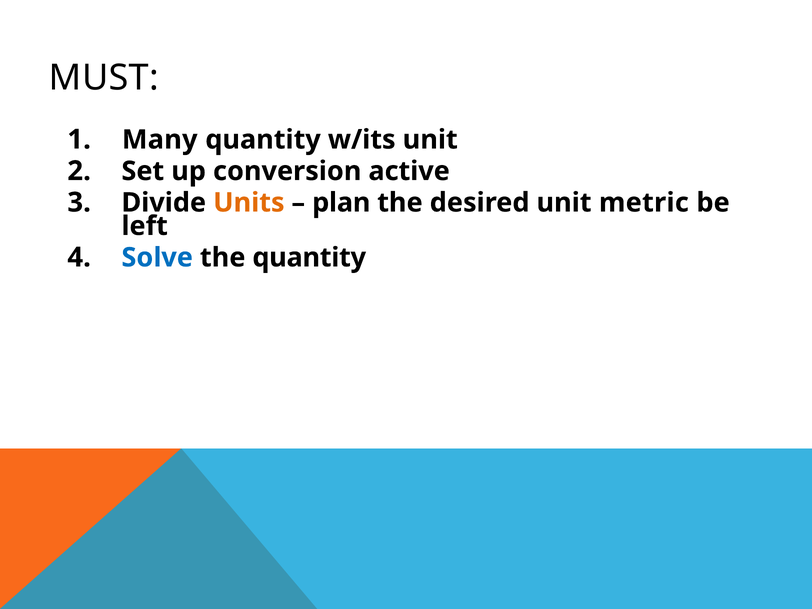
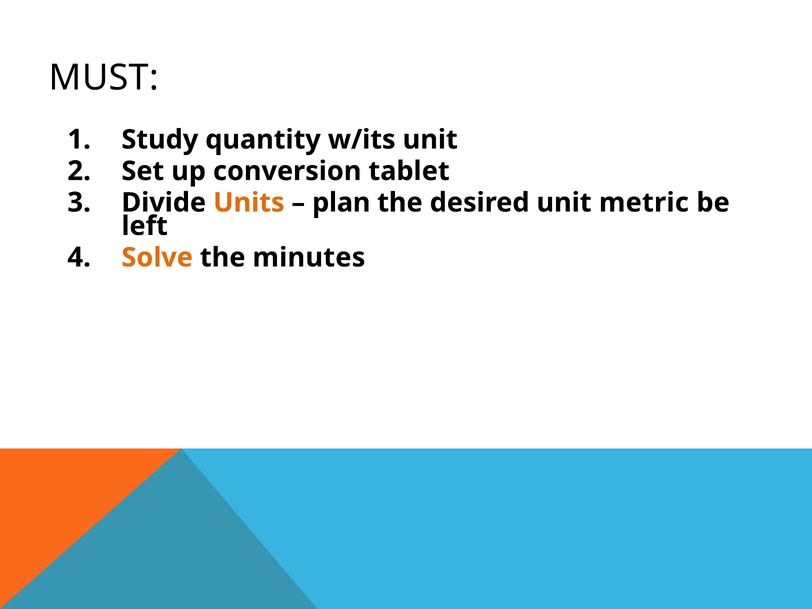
Many: Many -> Study
active: active -> tablet
Solve colour: blue -> orange
the quantity: quantity -> minutes
